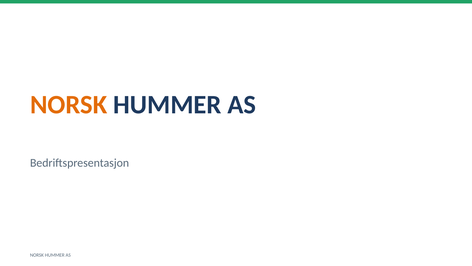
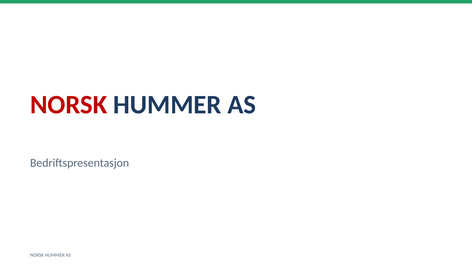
NORSK at (69, 105) colour: orange -> red
